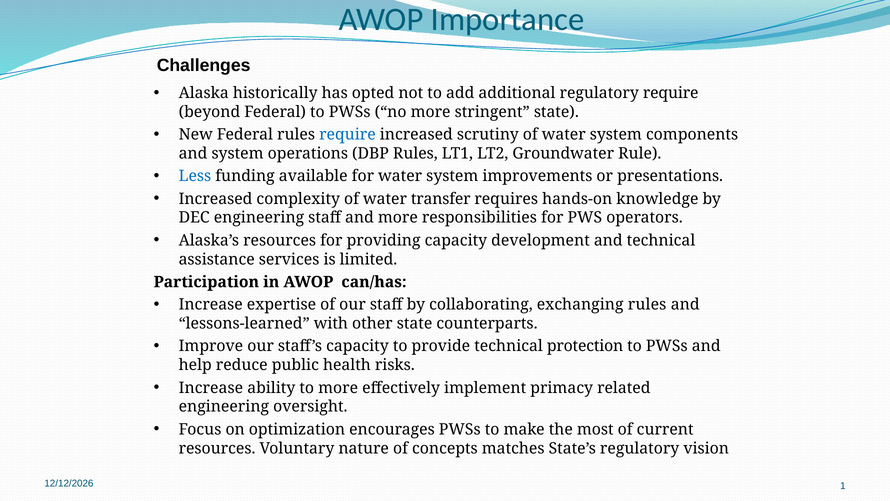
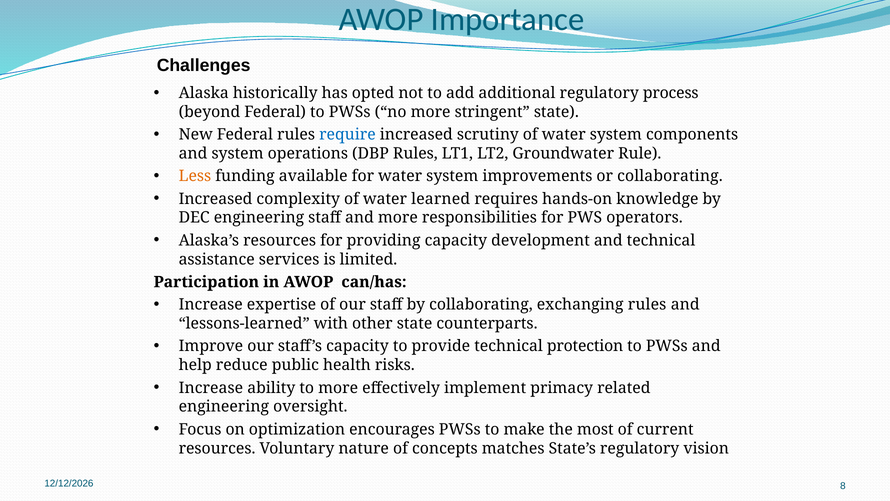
regulatory require: require -> process
Less colour: blue -> orange
or presentations: presentations -> collaborating
transfer: transfer -> learned
1: 1 -> 8
